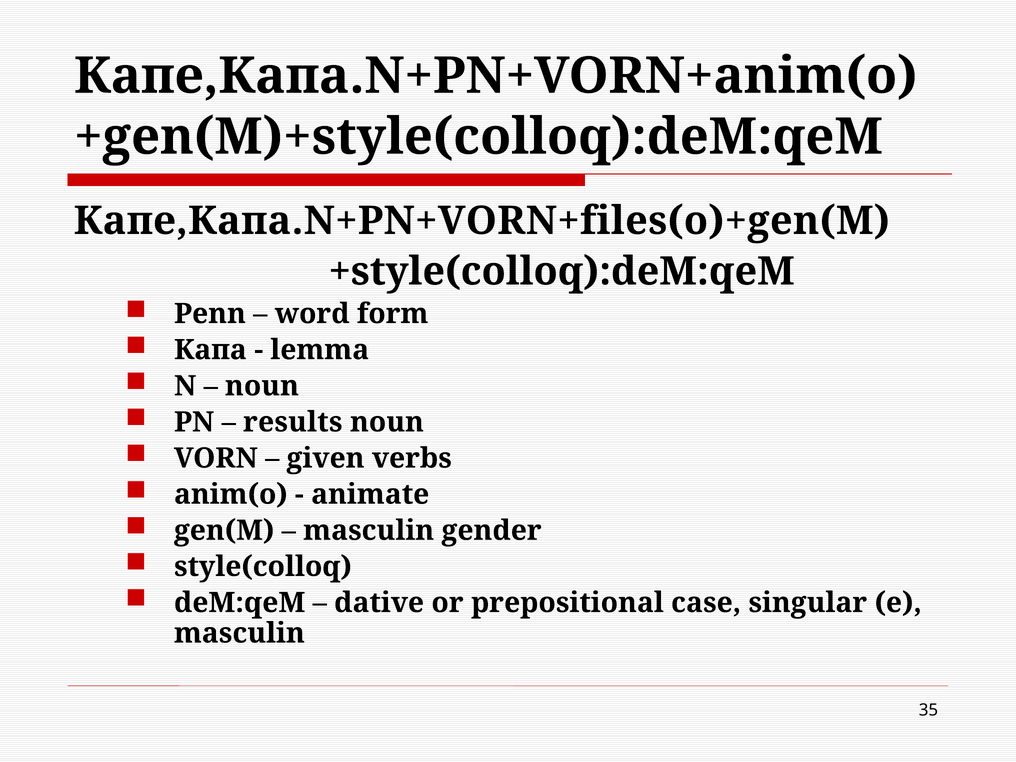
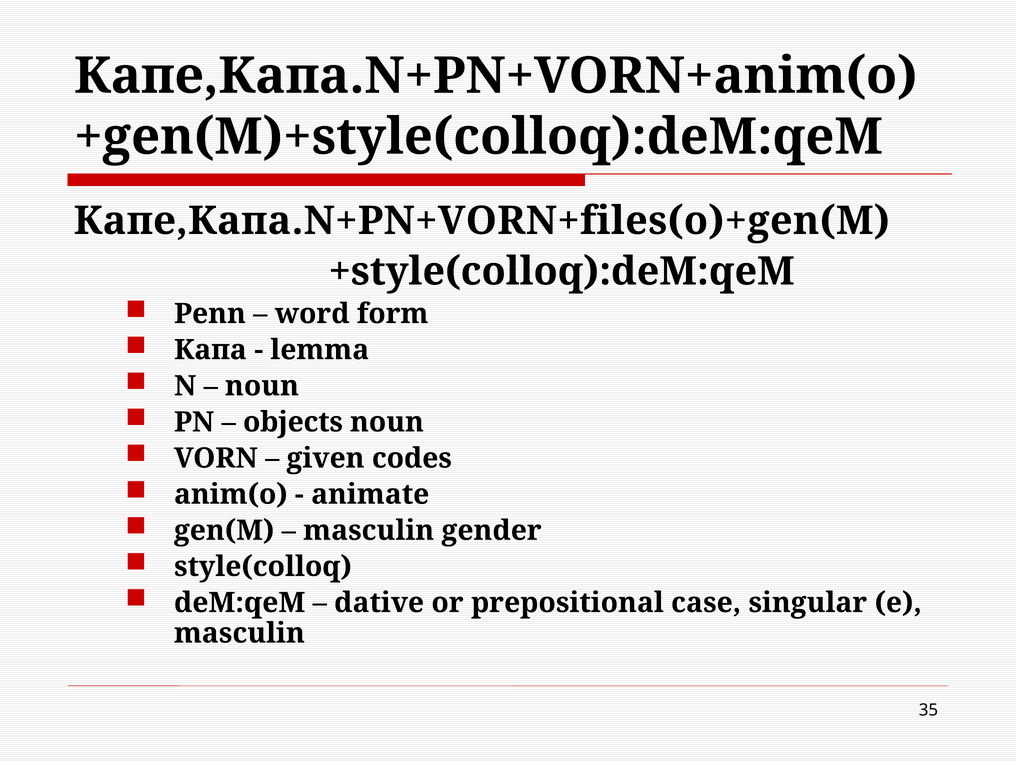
results: results -> objects
verbs: verbs -> codes
